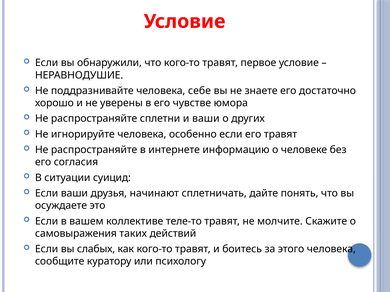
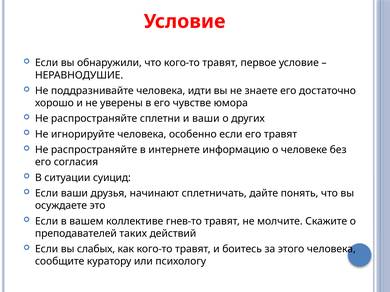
себе: себе -> идти
теле-то: теле-то -> гнев-то
самовыражения: самовыражения -> преподавателей
